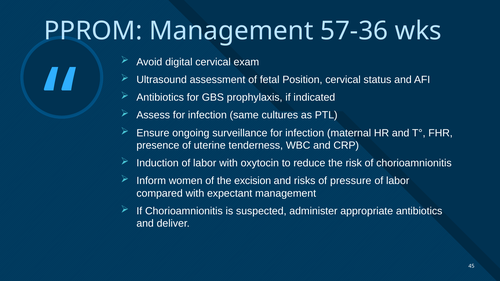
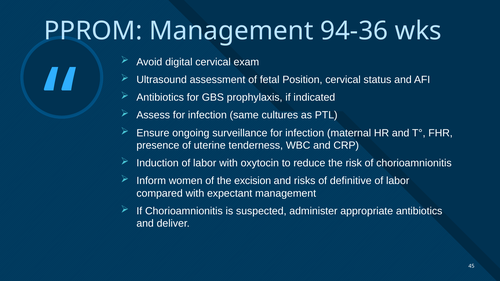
57-36: 57-36 -> 94-36
pressure: pressure -> definitive
